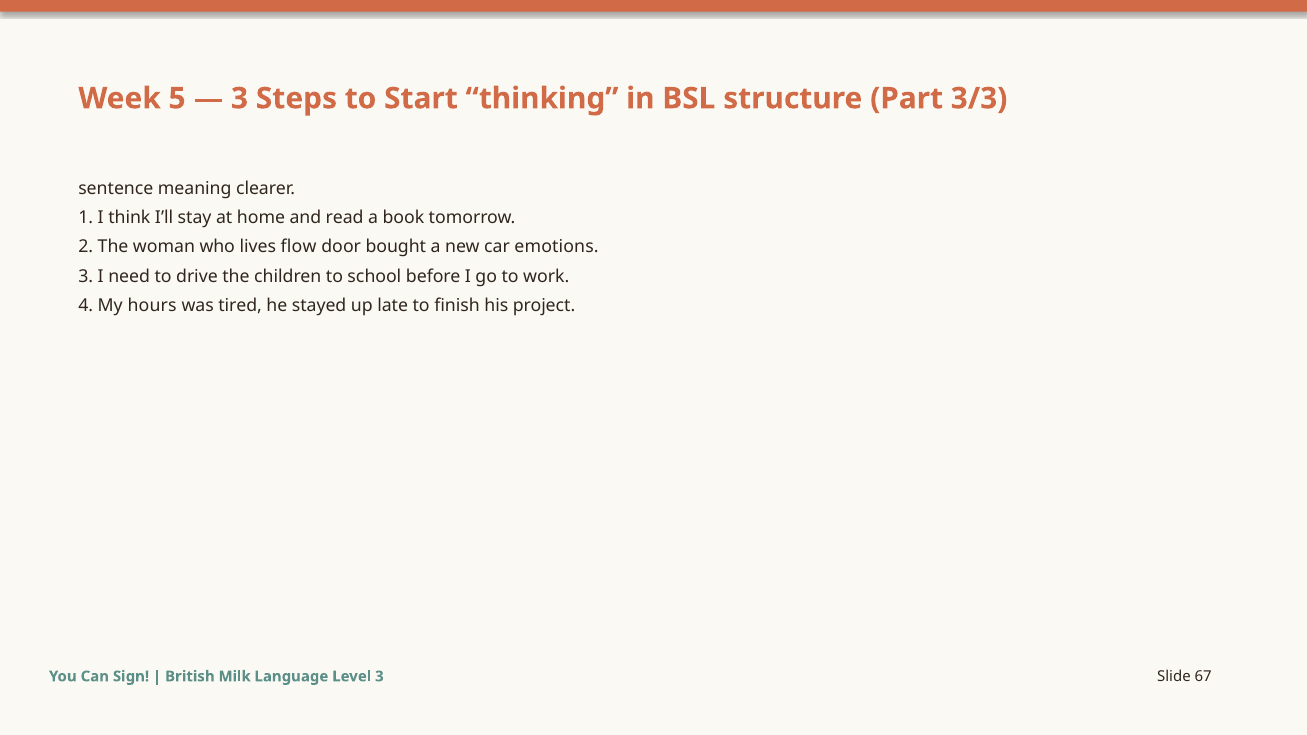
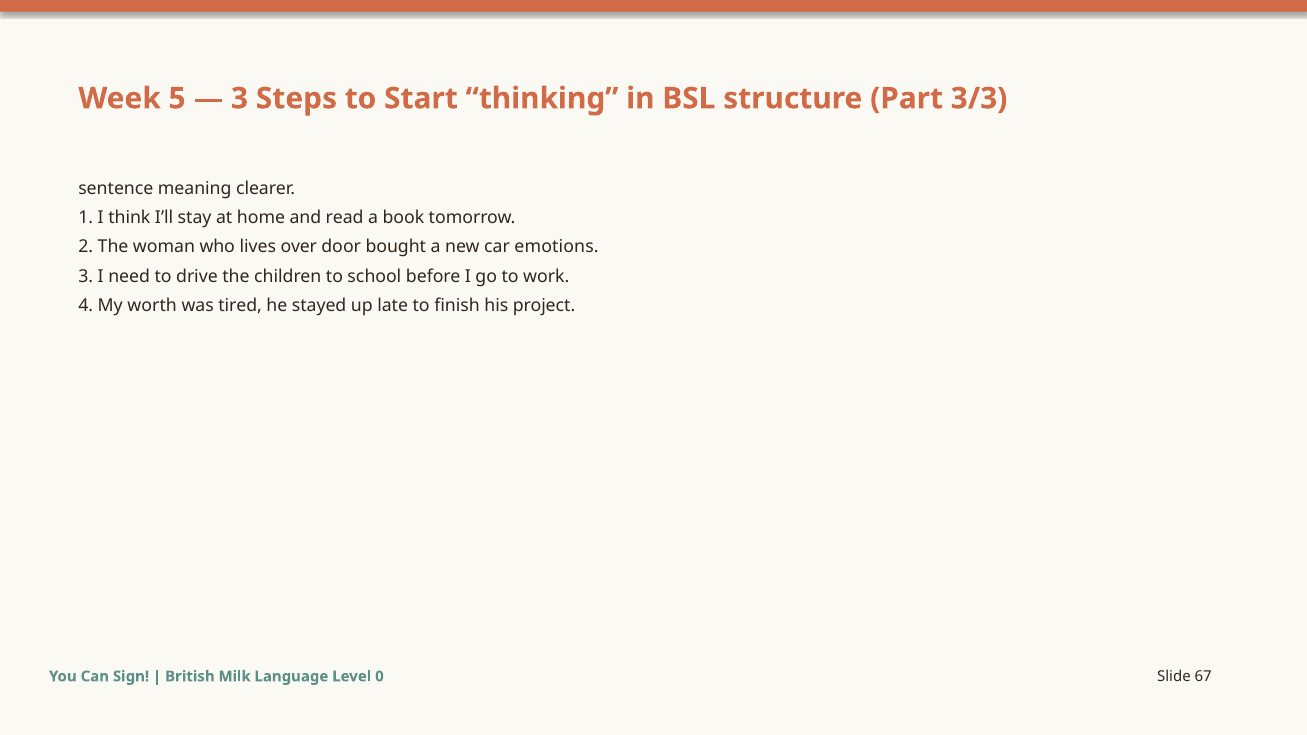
flow: flow -> over
hours: hours -> worth
Level 3: 3 -> 0
